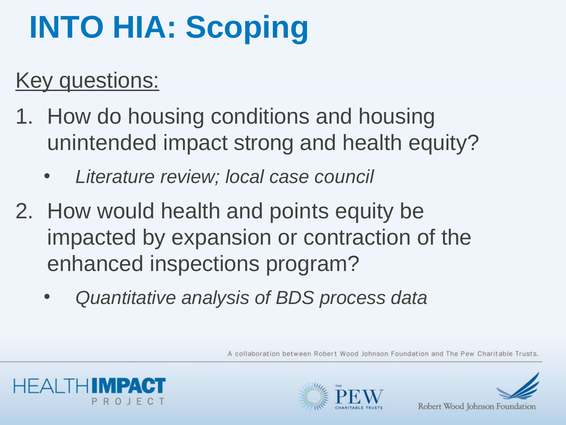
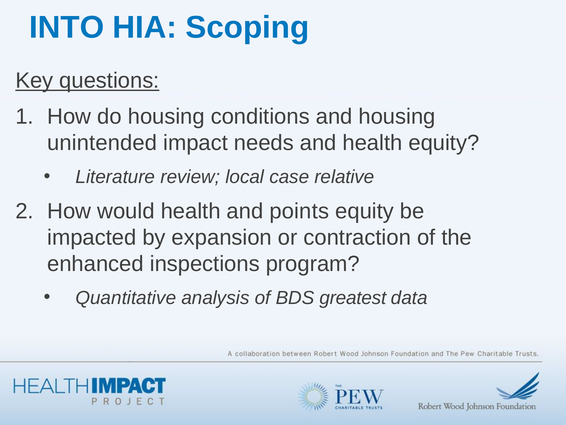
strong: strong -> needs
council: council -> relative
process: process -> greatest
